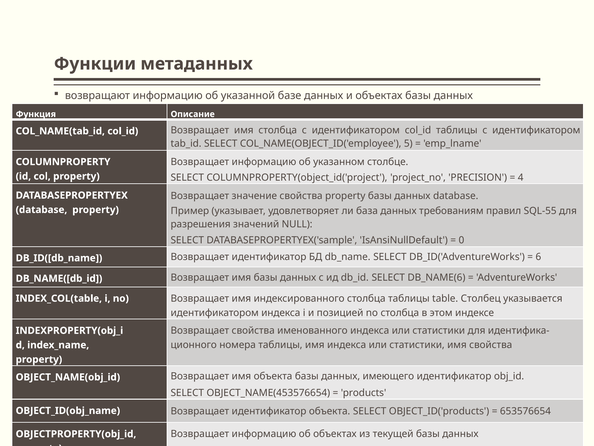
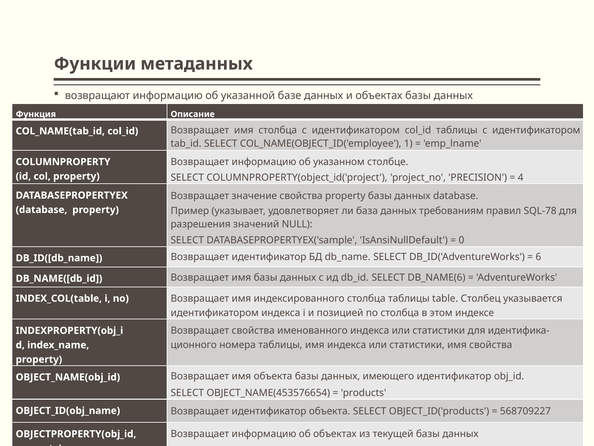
5: 5 -> 1
SQL-55: SQL-55 -> SQL-78
653576654: 653576654 -> 568709227
